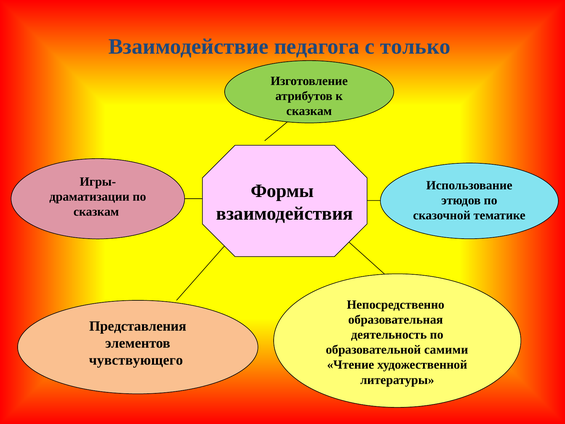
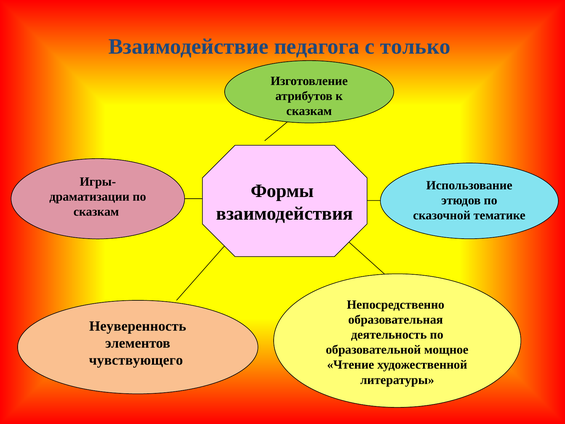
Представления: Представления -> Неуверенность
самими: самими -> мощное
